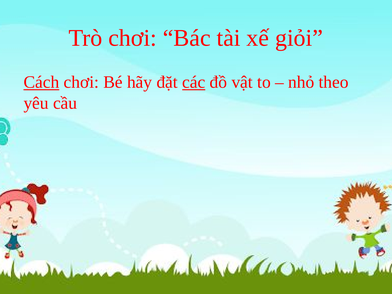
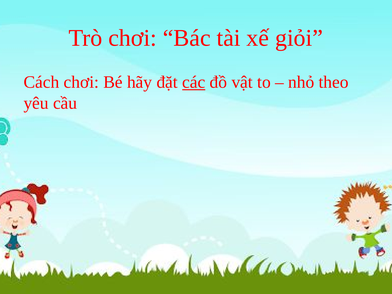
Cách underline: present -> none
